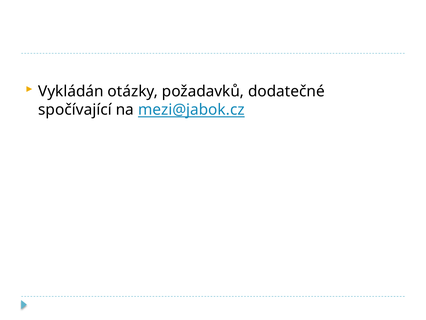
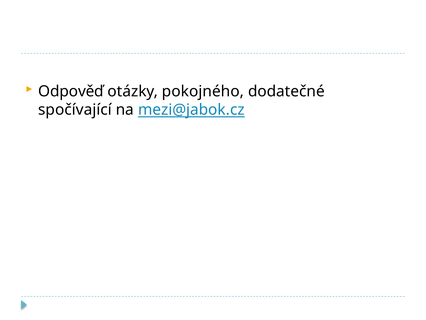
Vykládán: Vykládán -> Odpověď
požadavků: požadavků -> pokojného
